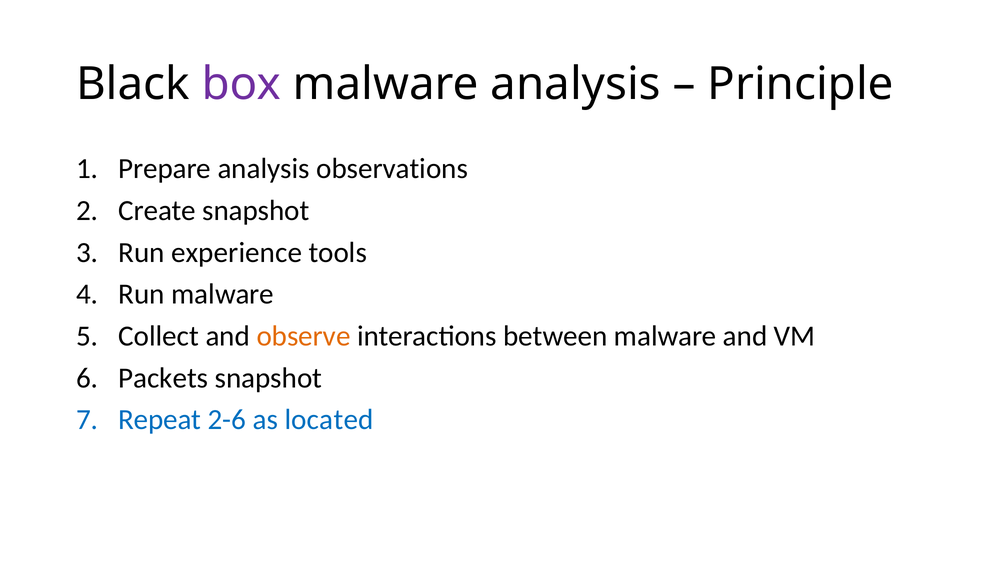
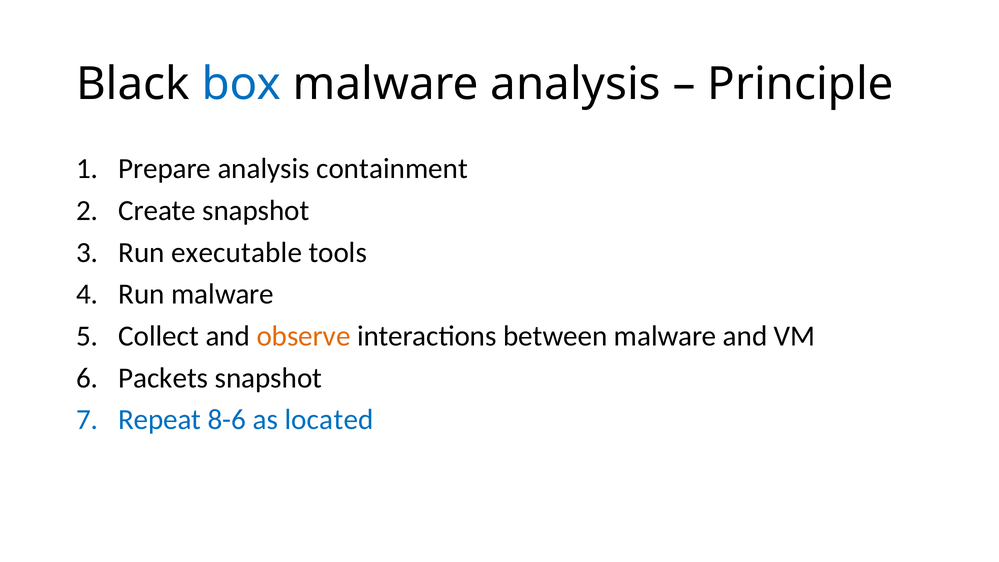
box colour: purple -> blue
observations: observations -> containment
experience: experience -> executable
2-6: 2-6 -> 8-6
